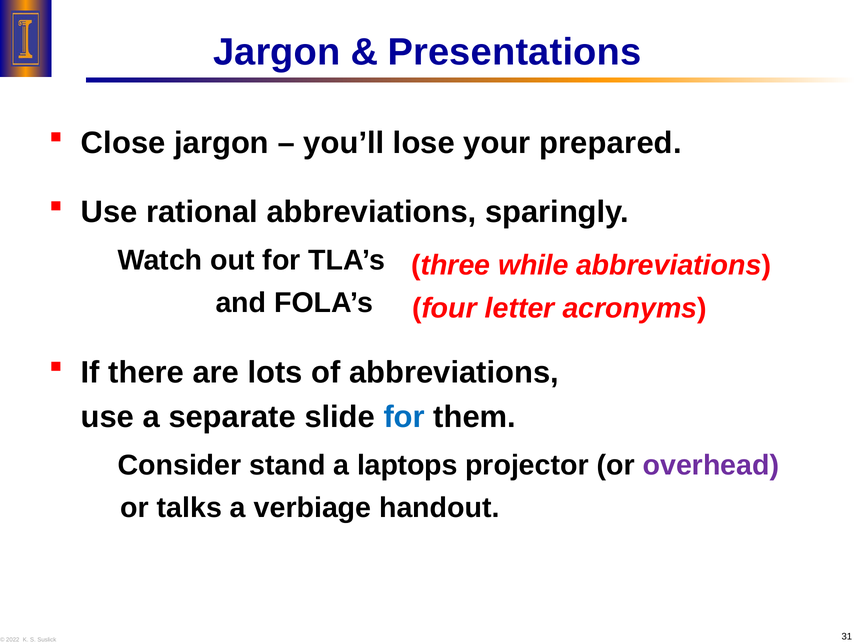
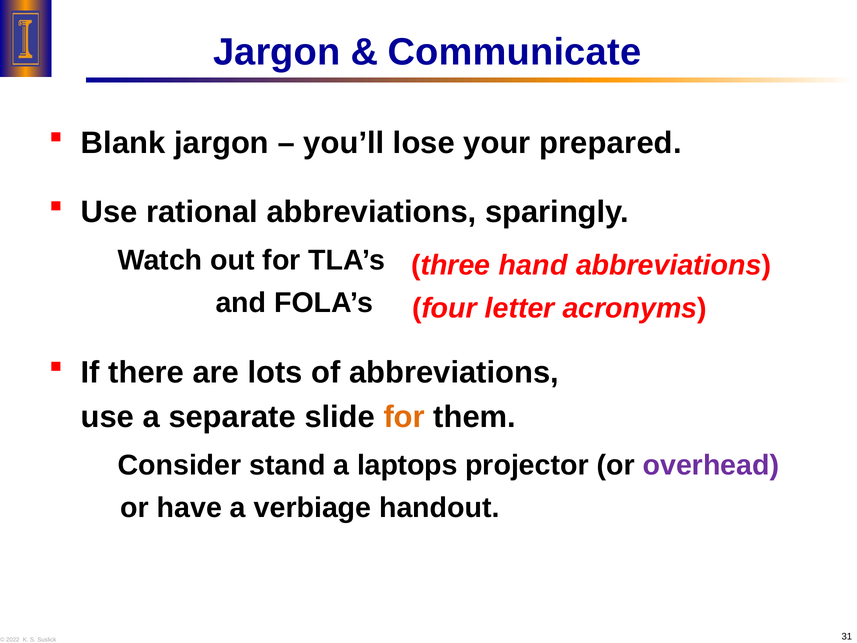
Presentations: Presentations -> Communicate
Close: Close -> Blank
while: while -> hand
for at (404, 417) colour: blue -> orange
talks: talks -> have
